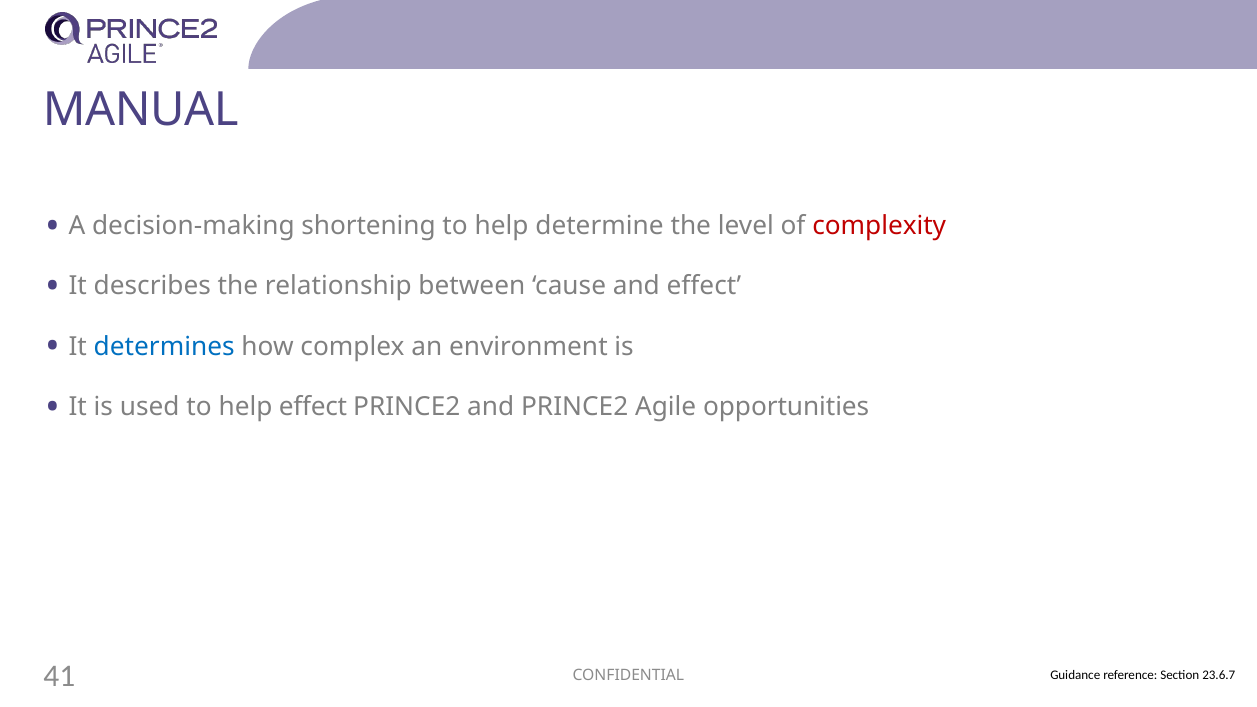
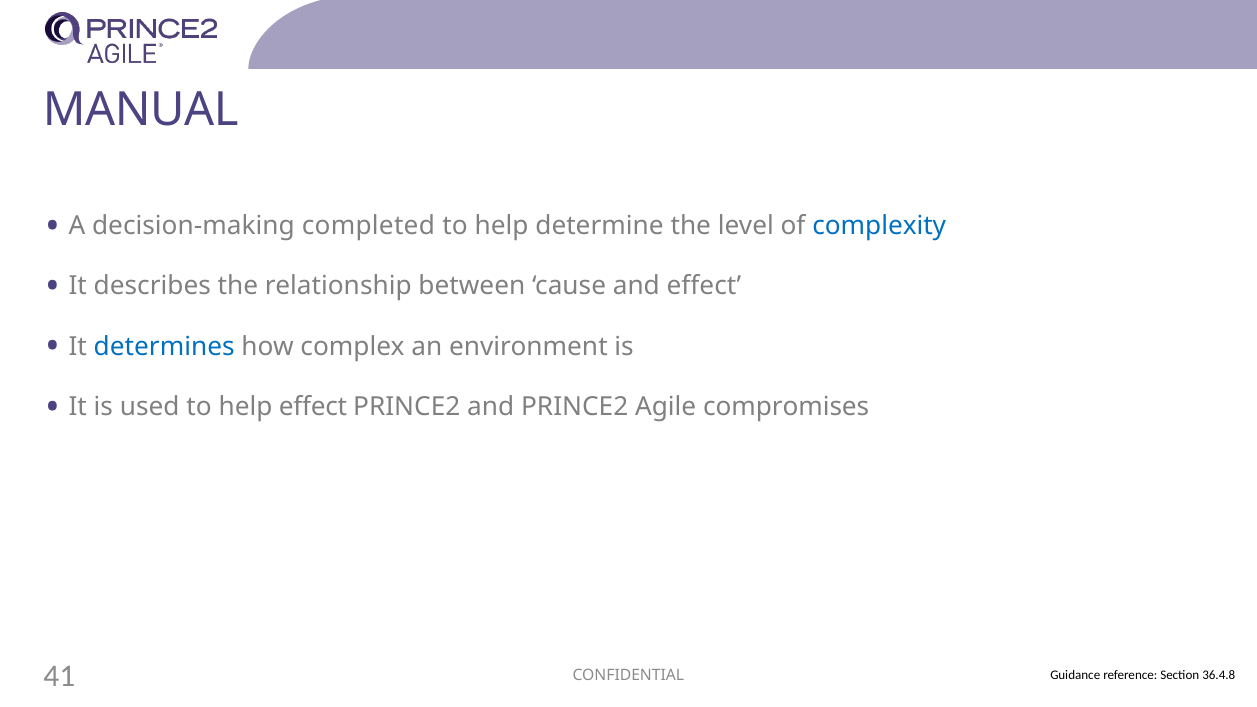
shortening: shortening -> completed
complexity colour: red -> blue
opportunities: opportunities -> compromises
23.6.7: 23.6.7 -> 36.4.8
